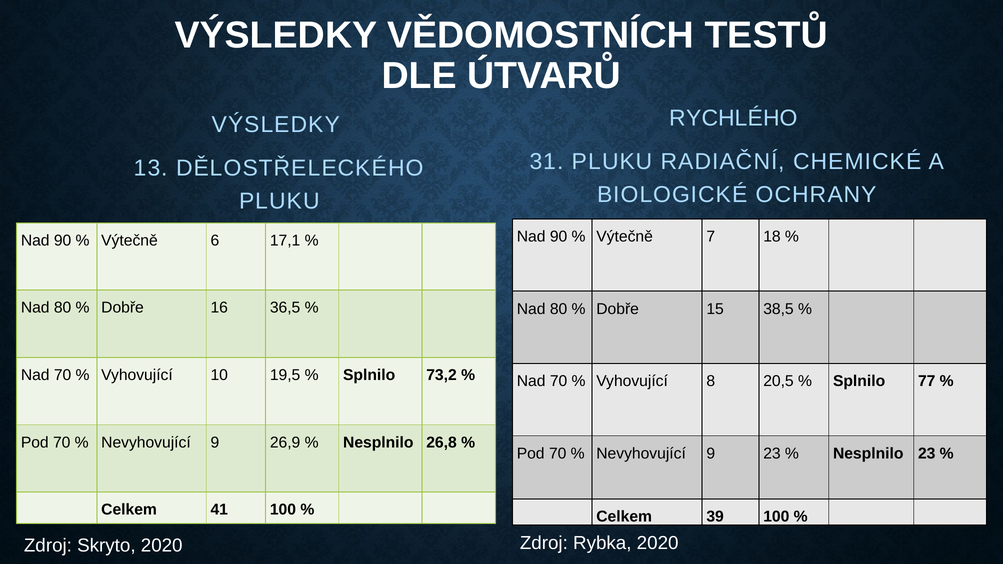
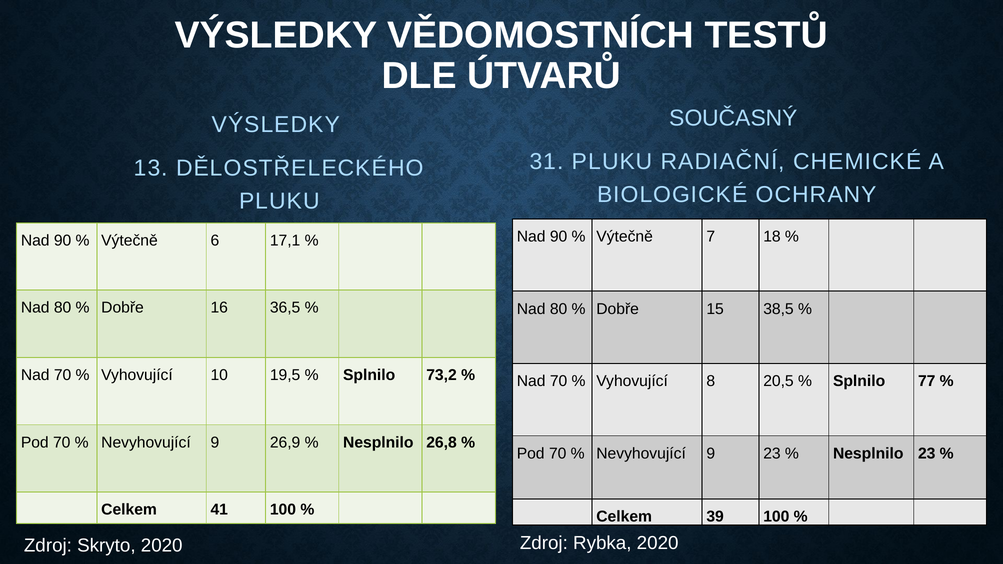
RYCHLÉHO: RYCHLÉHO -> SOUČASNÝ
